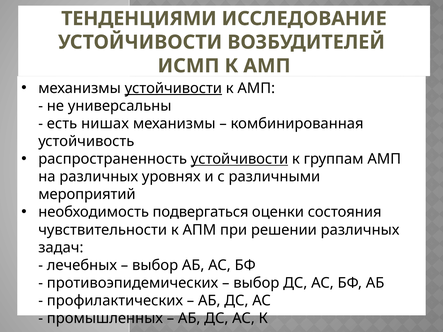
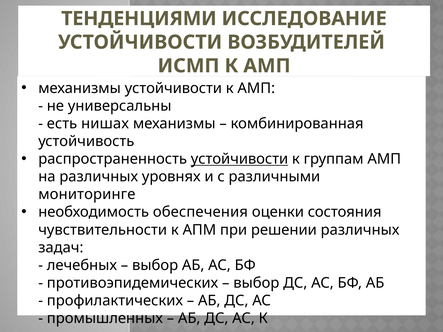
устойчивости at (173, 88) underline: present -> none
мероприятий: мероприятий -> мониторинге
подвергаться: подвергаться -> обеспечения
